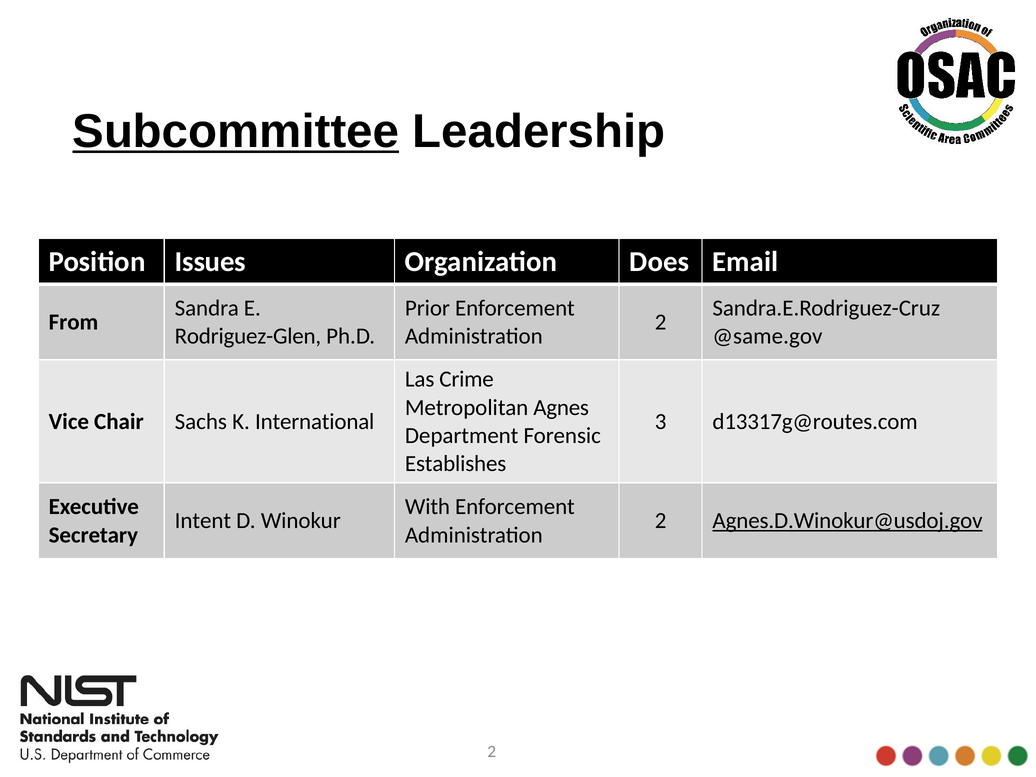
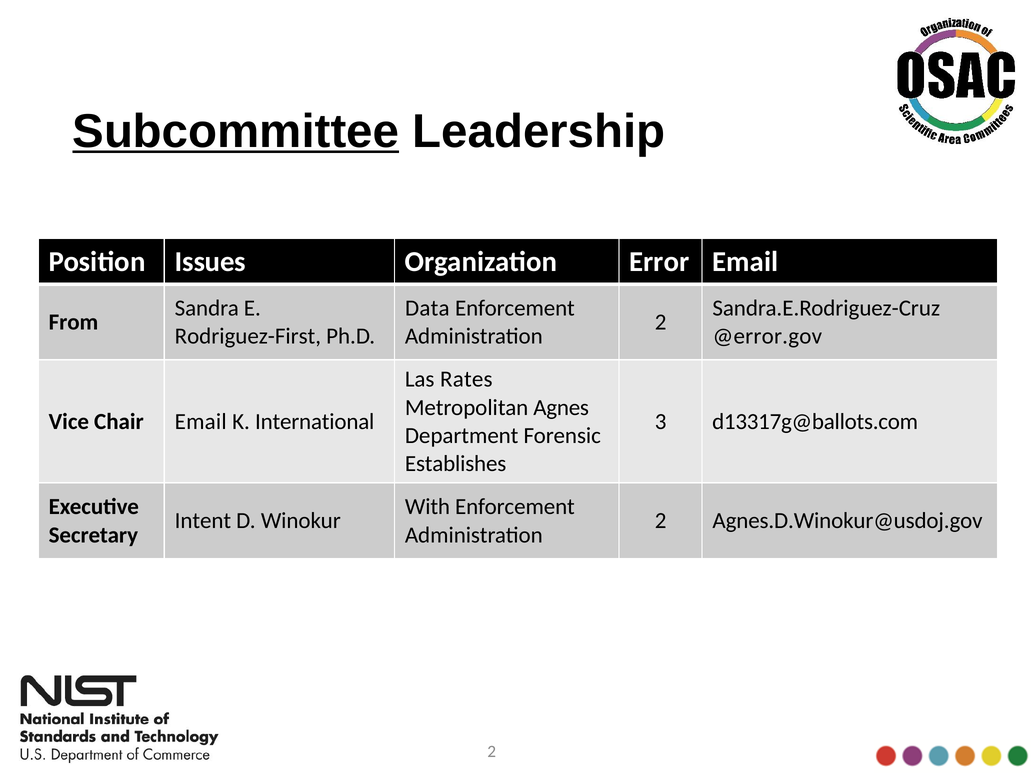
Does: Does -> Error
Prior: Prior -> Data
Rodriguez-Glen: Rodriguez-Glen -> Rodriguez-First
@same.gov: @same.gov -> @error.gov
Crime: Crime -> Rates
Chair Sachs: Sachs -> Email
d13317g@routes.com: d13317g@routes.com -> d13317g@ballots.com
Agnes.D.Winokur@usdoj.gov underline: present -> none
